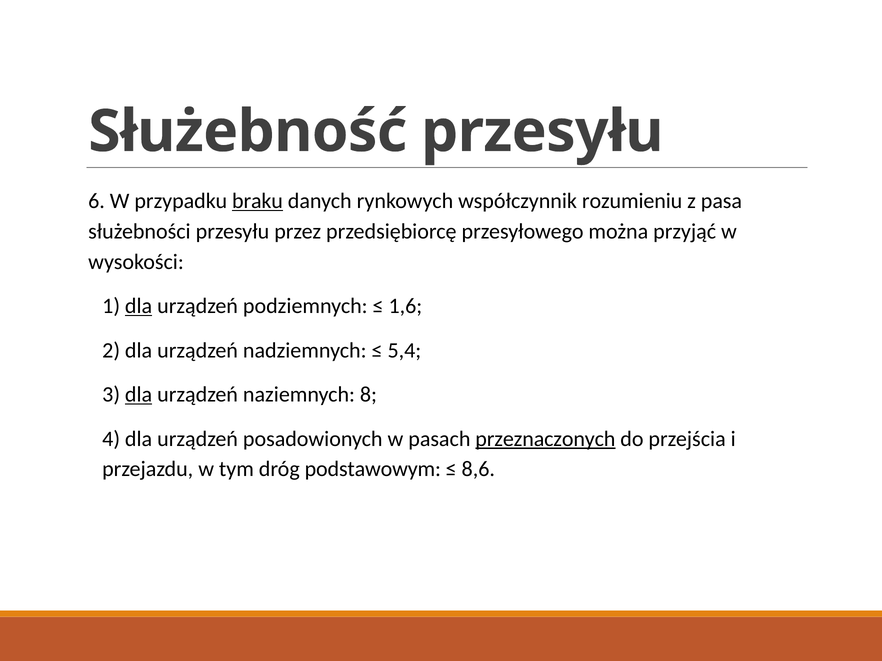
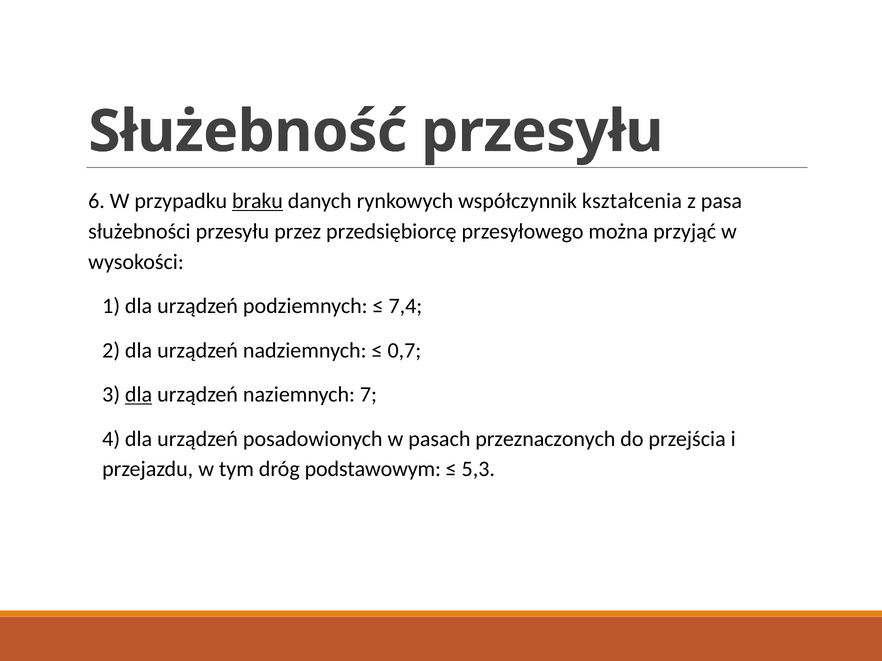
rozumieniu: rozumieniu -> kształcenia
dla at (139, 306) underline: present -> none
1,6: 1,6 -> 7,4
5,4: 5,4 -> 0,7
8: 8 -> 7
przeznaczonych underline: present -> none
8,6: 8,6 -> 5,3
